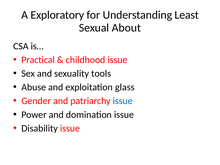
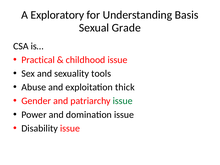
Least: Least -> Basis
About: About -> Grade
glass: glass -> thick
issue at (123, 101) colour: blue -> green
